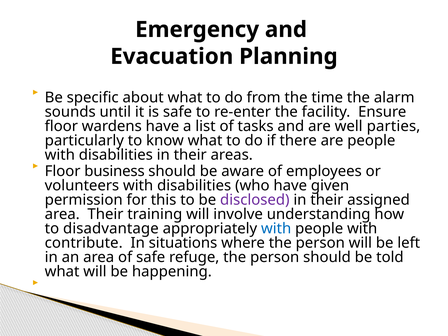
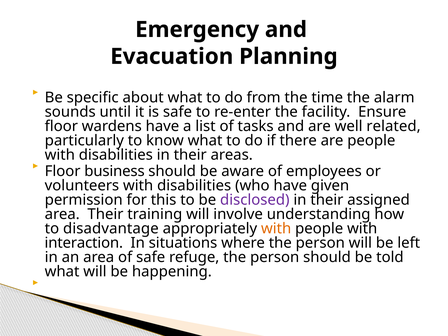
parties: parties -> related
with at (276, 229) colour: blue -> orange
contribute: contribute -> interaction
